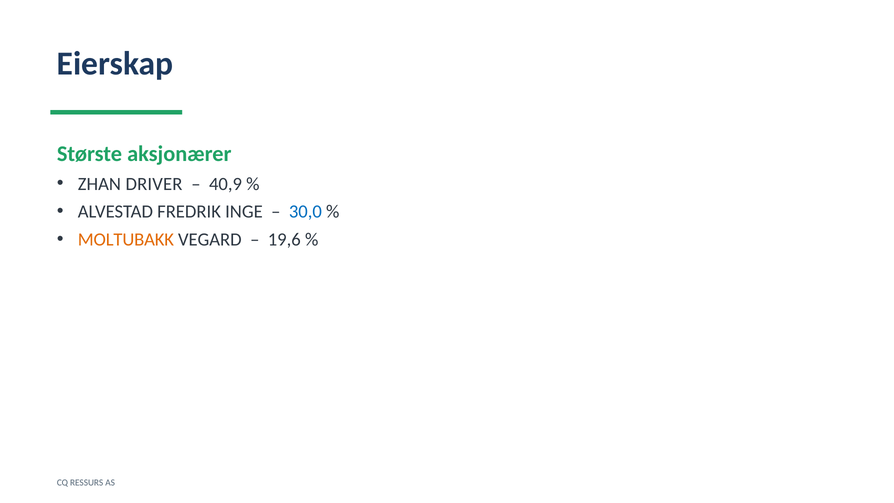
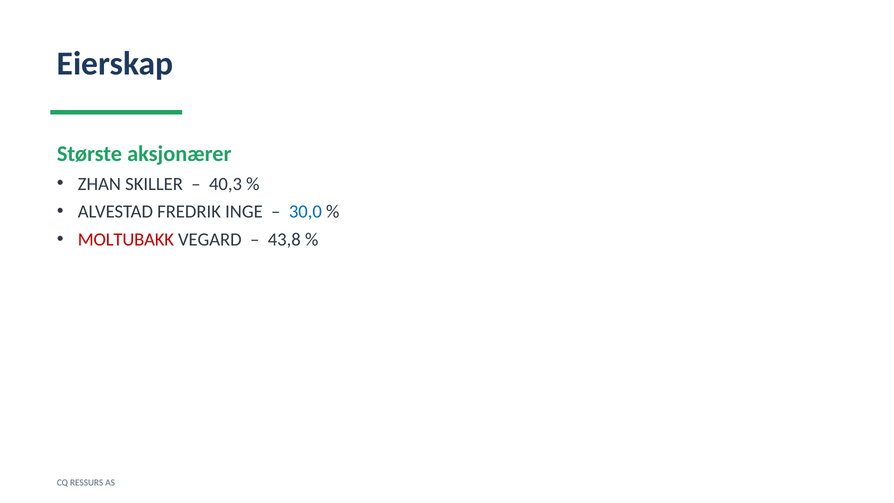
DRIVER: DRIVER -> SKILLER
40,9: 40,9 -> 40,3
MOLTUBAKK colour: orange -> red
19,6: 19,6 -> 43,8
